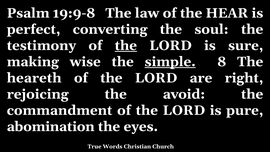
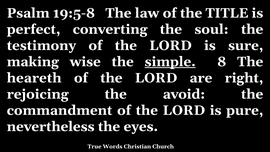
19:9-8: 19:9-8 -> 19:5-8
HEAR: HEAR -> TITLE
the at (126, 45) underline: present -> none
abomination: abomination -> nevertheless
